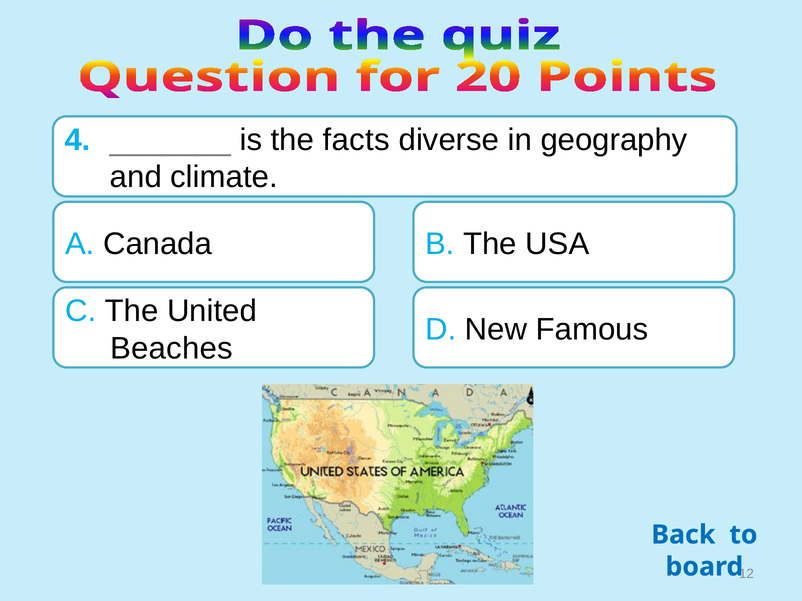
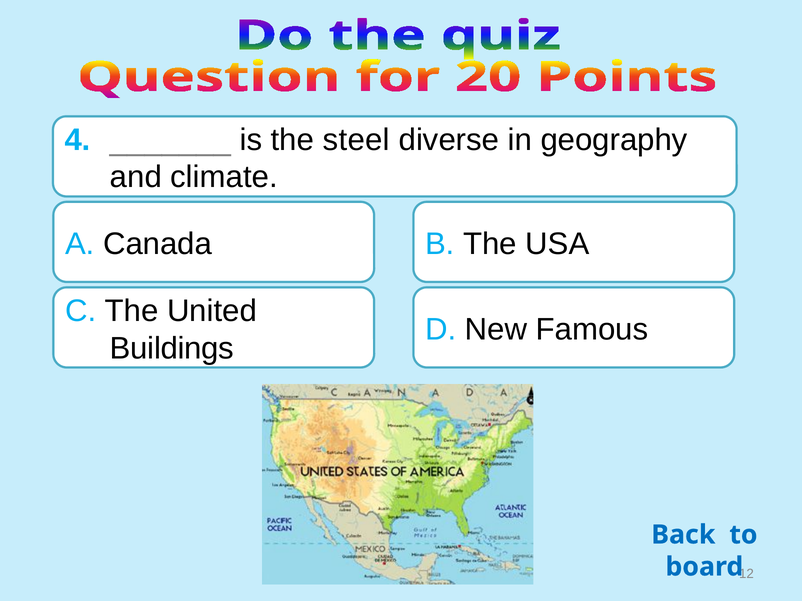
facts: facts -> steel
Beaches: Beaches -> Buildings
